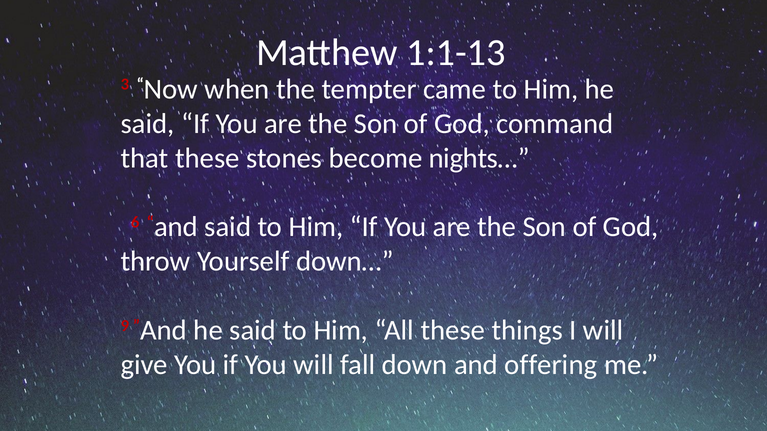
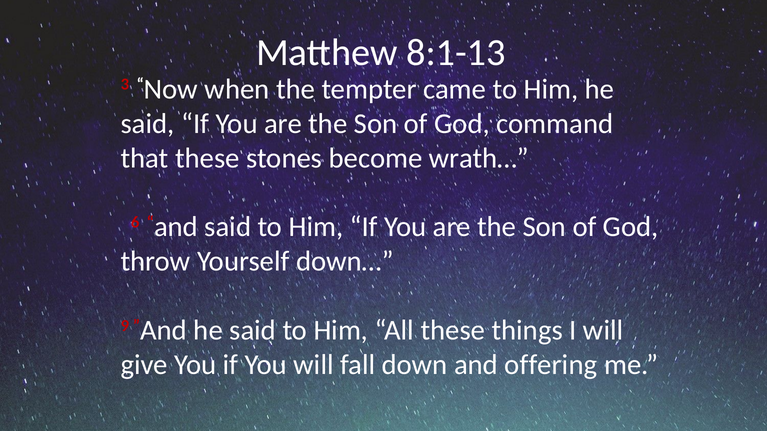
1:1-13: 1:1-13 -> 8:1-13
nights…: nights… -> wrath…
